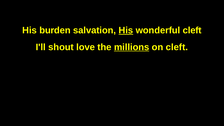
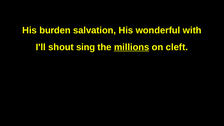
His at (126, 30) underline: present -> none
wonderful cleft: cleft -> with
love: love -> sing
